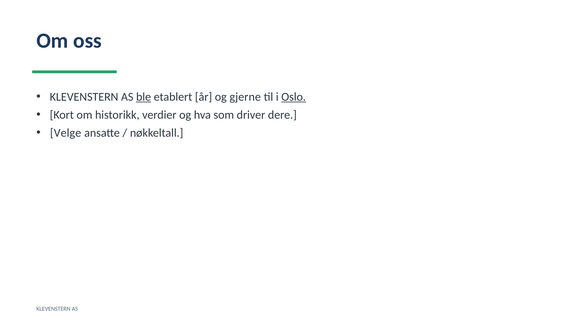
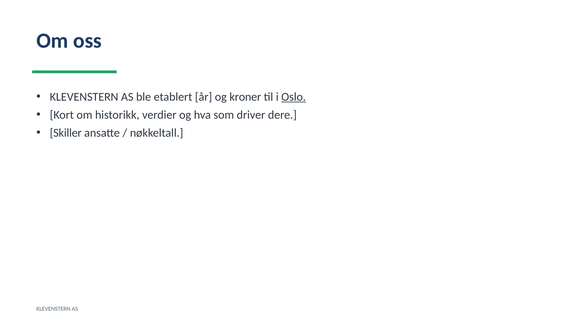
ble underline: present -> none
gjerne: gjerne -> kroner
Velge: Velge -> Skiller
